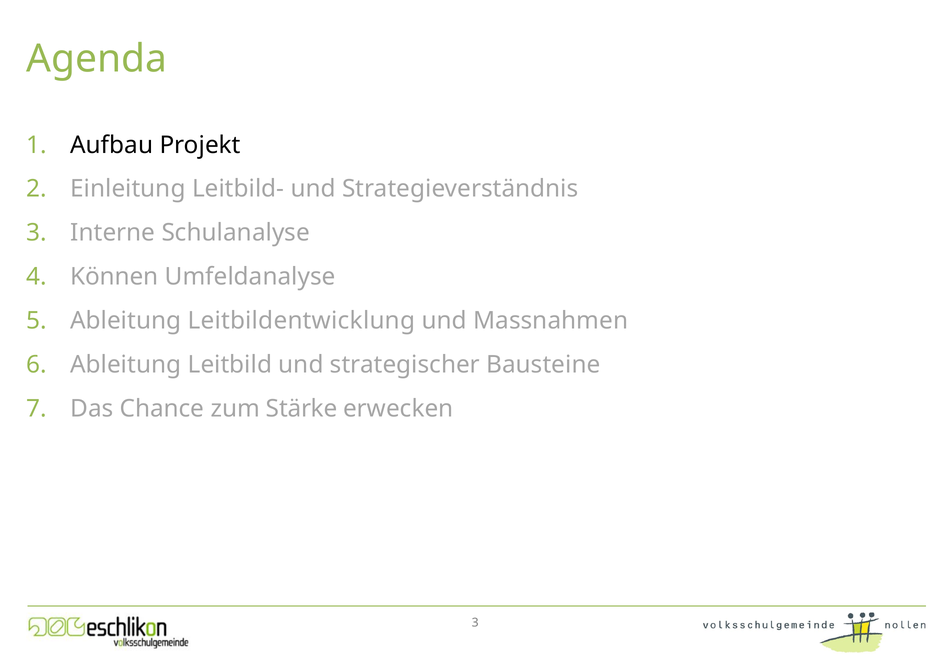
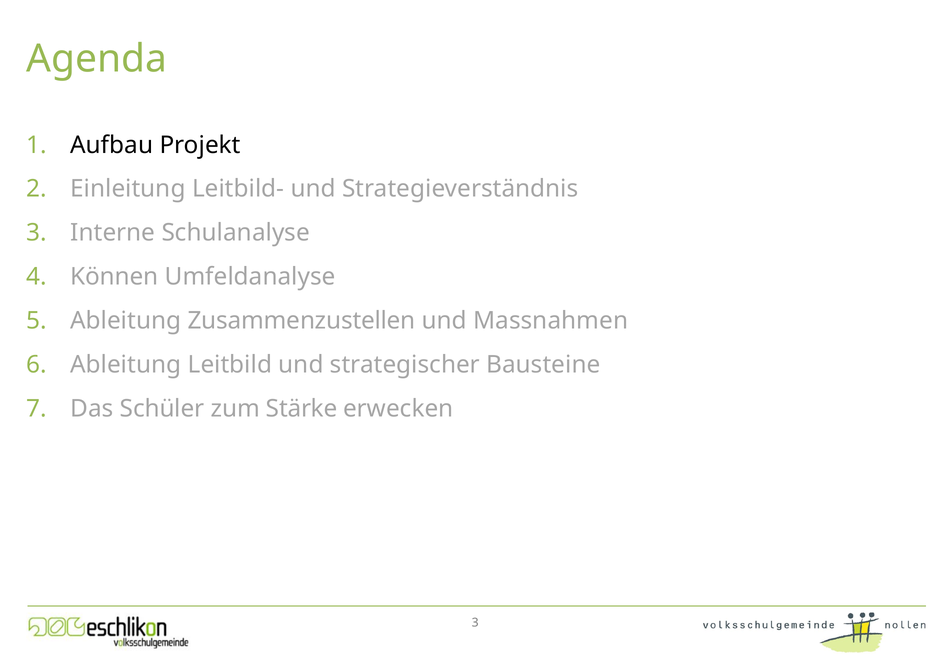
Leitbildentwicklung: Leitbildentwicklung -> Zusammenzustellen
Chance: Chance -> Schüler
